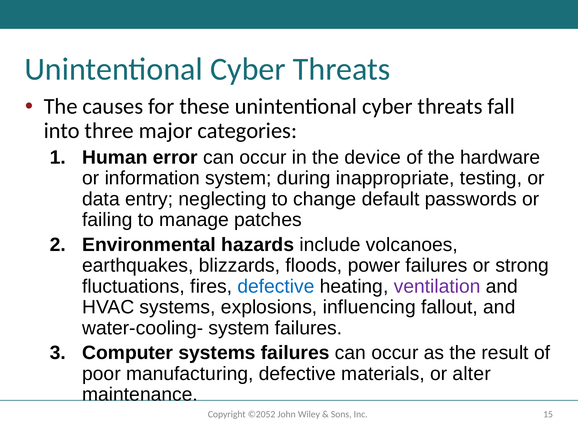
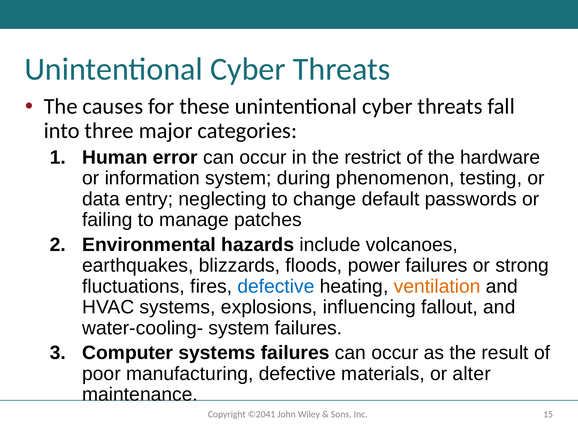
device: device -> restrict
inappropriate: inappropriate -> phenomenon
ventilation colour: purple -> orange
©2052: ©2052 -> ©2041
